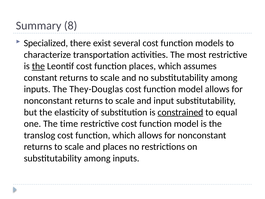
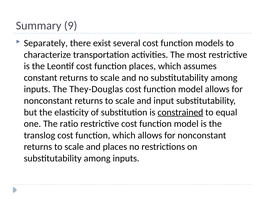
8: 8 -> 9
Specialized: Specialized -> Separately
the at (38, 66) underline: present -> none
time: time -> ratio
